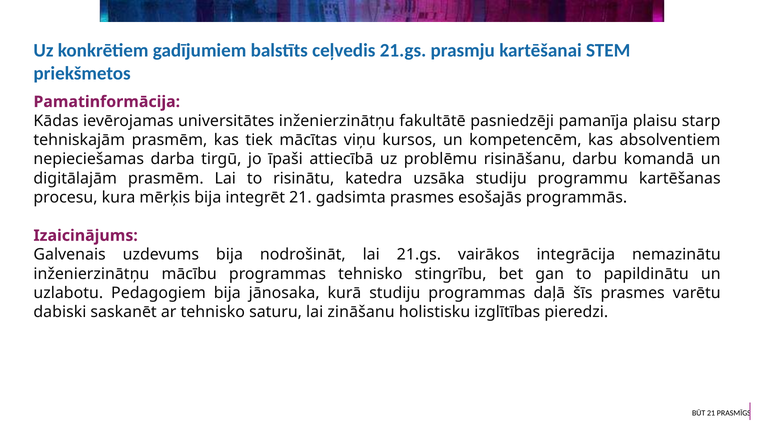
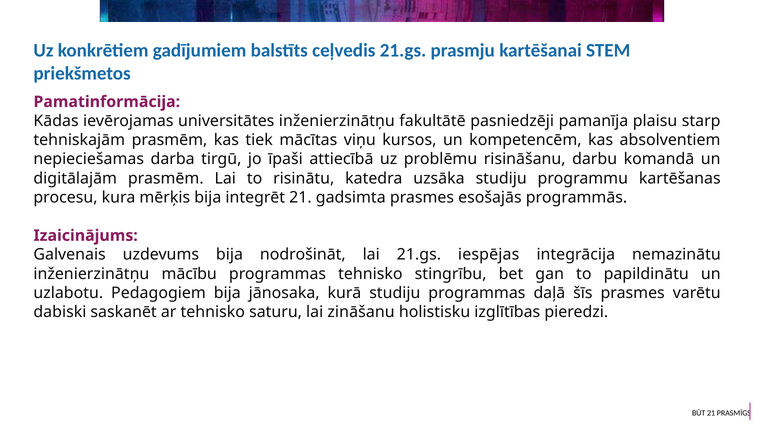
vairākos: vairākos -> iespējas
